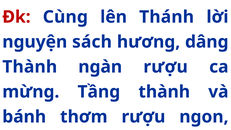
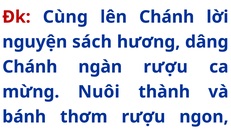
lên Thánh: Thánh -> Chánh
Thành at (30, 67): Thành -> Chánh
Tầng: Tầng -> Nuôi
